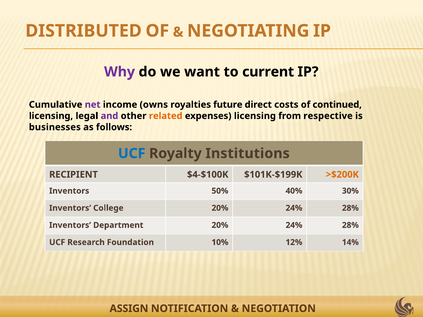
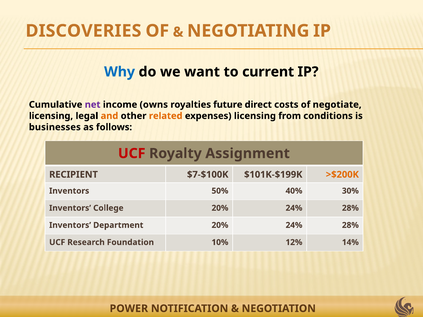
DISTRIBUTED: DISTRIBUTED -> DISCOVERIES
Why colour: purple -> blue
continued: continued -> negotiate
and colour: purple -> orange
respective: respective -> conditions
UCF at (132, 154) colour: blue -> red
Institutions: Institutions -> Assignment
$4-$100K: $4-$100K -> $7-$100K
ASSIGN: ASSIGN -> POWER
